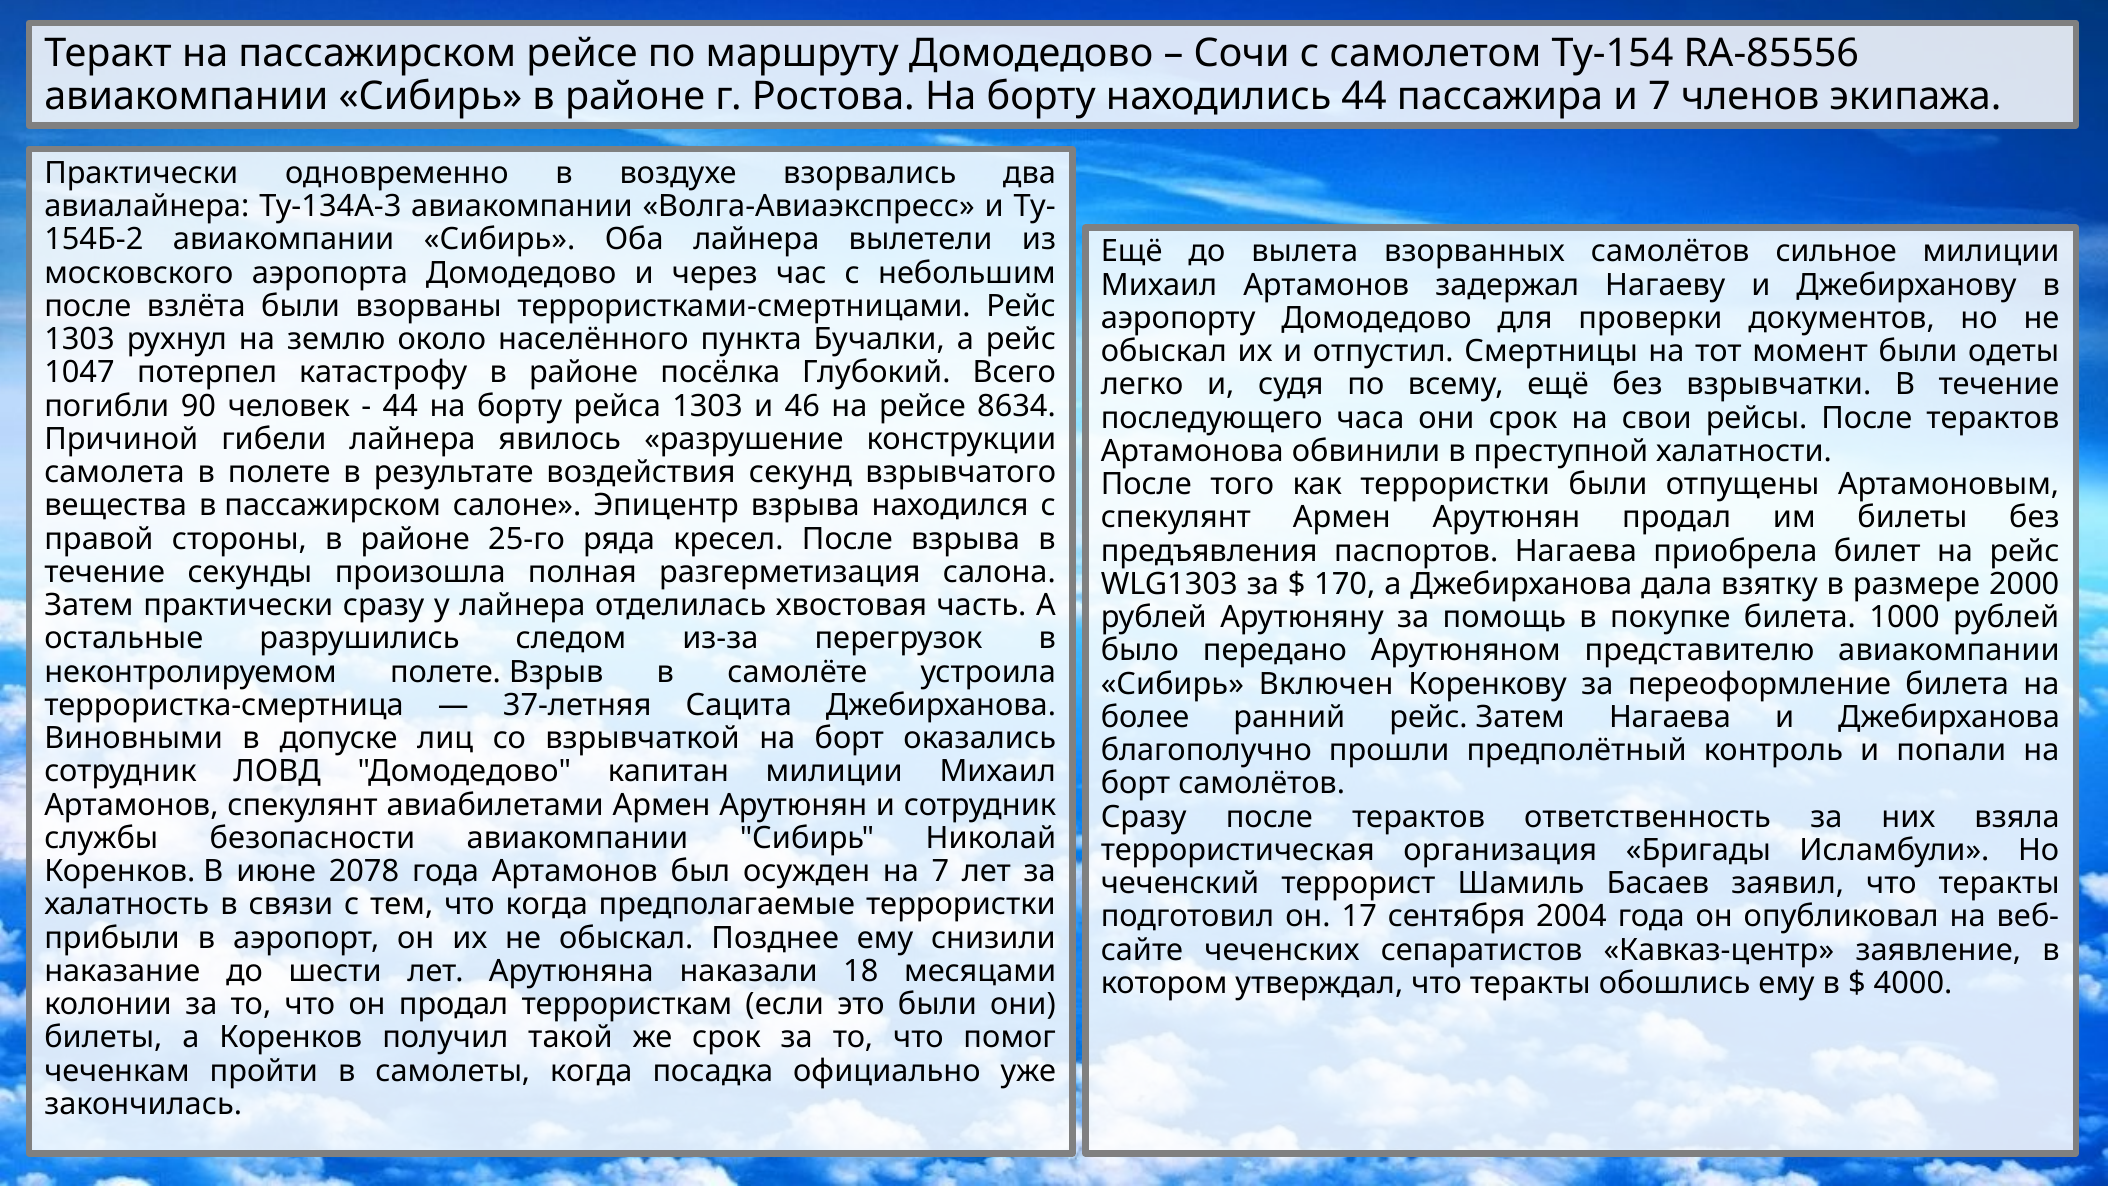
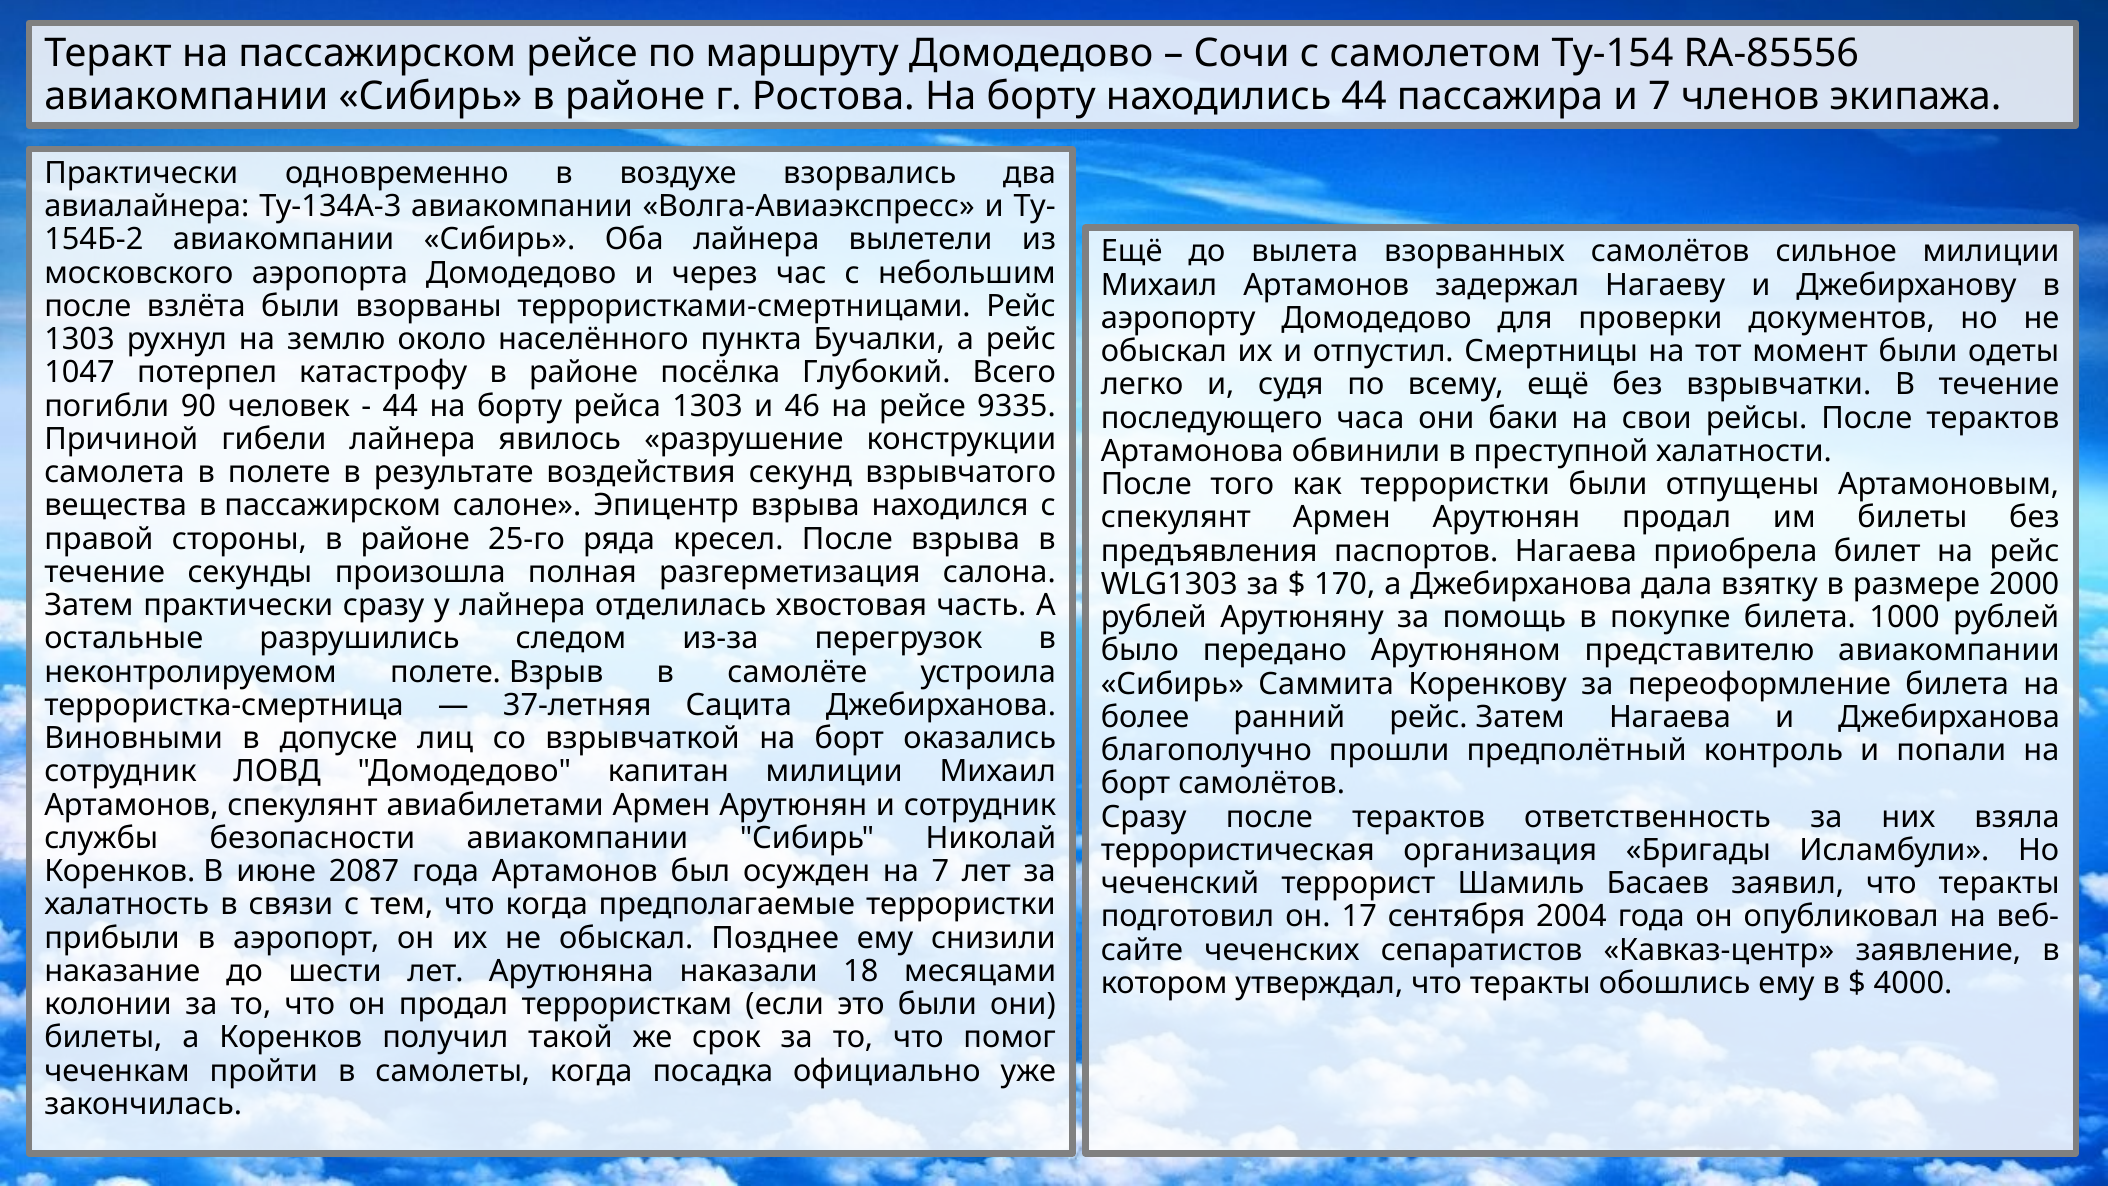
8634: 8634 -> 9335
они срок: срок -> баки
Включен: Включен -> Саммита
2078: 2078 -> 2087
